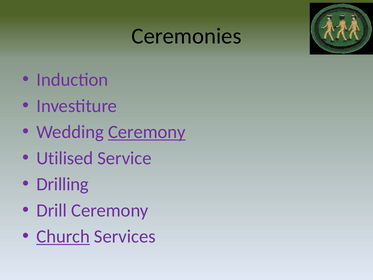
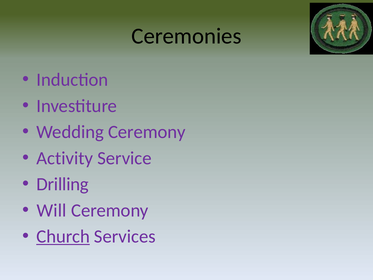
Ceremony at (147, 132) underline: present -> none
Utilised: Utilised -> Activity
Drill: Drill -> Will
